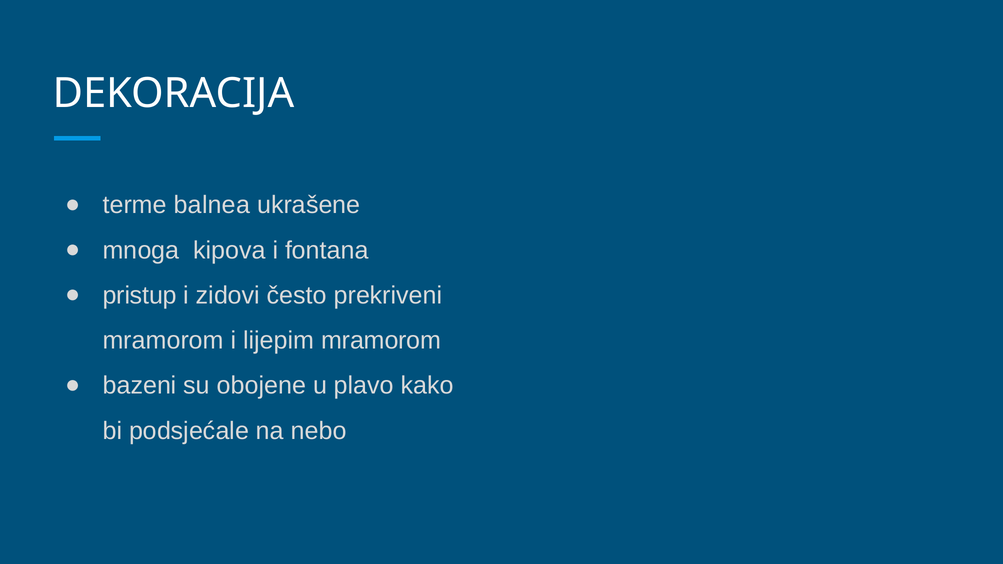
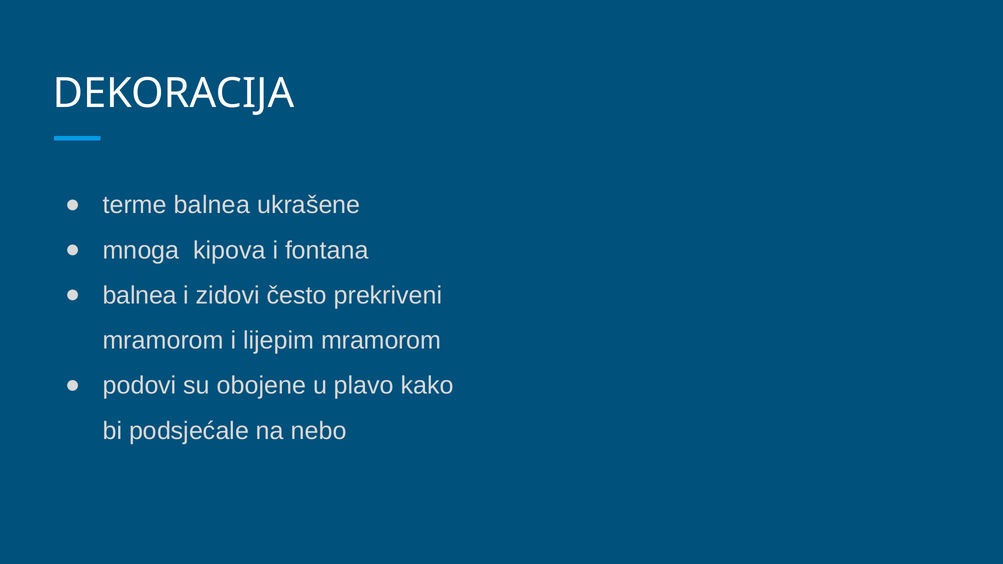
pristup at (140, 296): pristup -> balnea
bazeni: bazeni -> podovi
